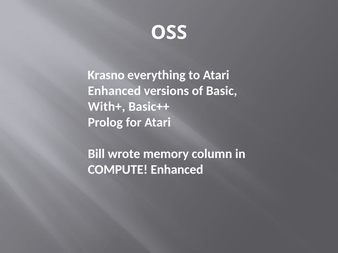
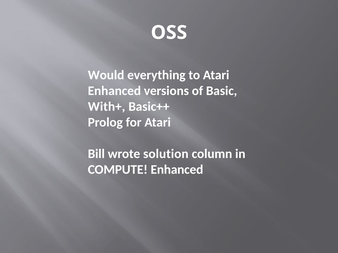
Krasno: Krasno -> Would
memory: memory -> solution
